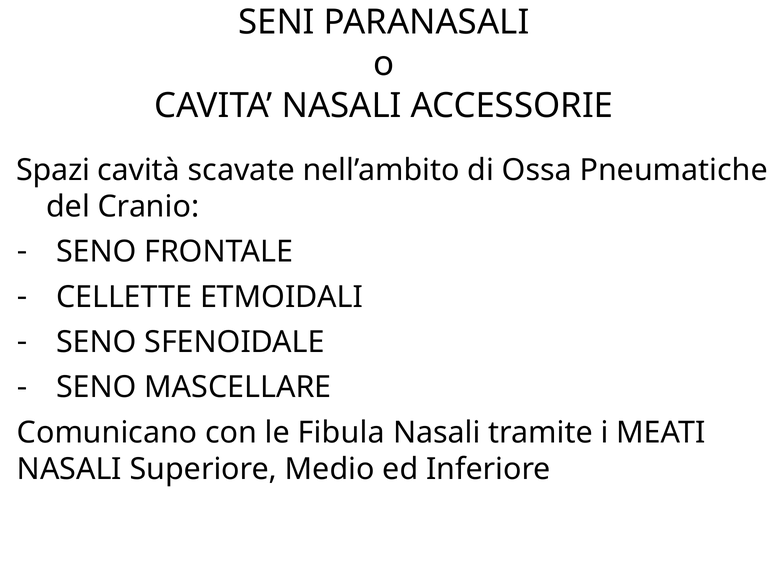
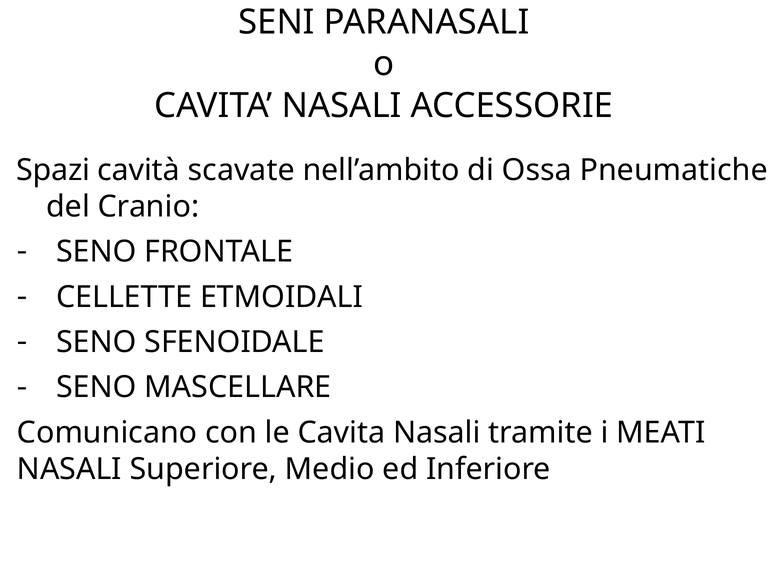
le Fibula: Fibula -> Cavita
